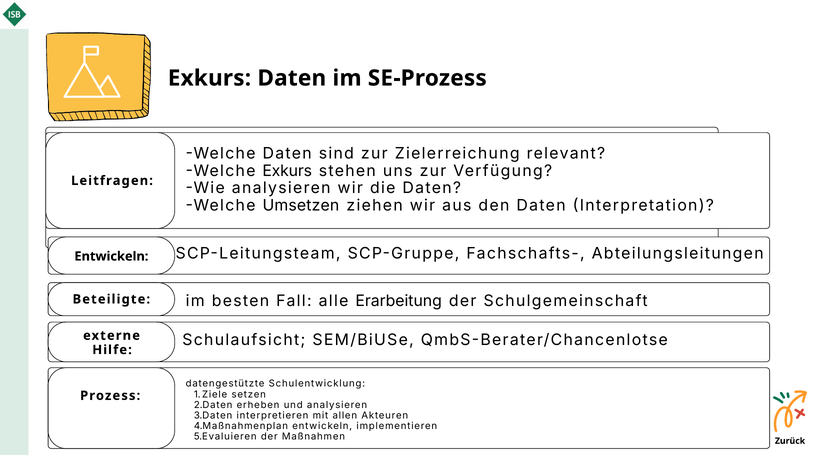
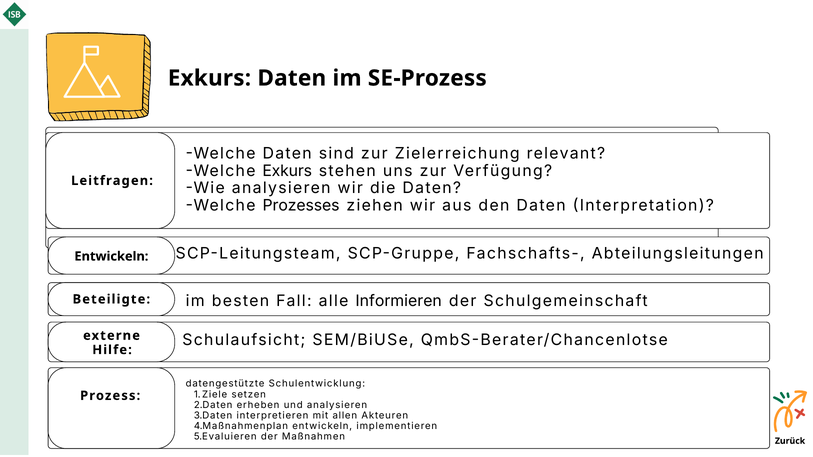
Umsetzen: Umsetzen -> Prozesses
Erarbeitung: Erarbeitung -> Informieren
